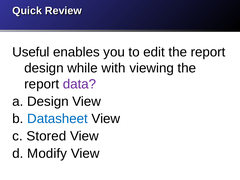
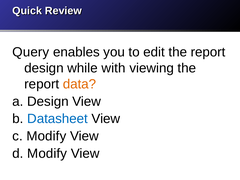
Useful: Useful -> Query
data colour: purple -> orange
c Stored: Stored -> Modify
